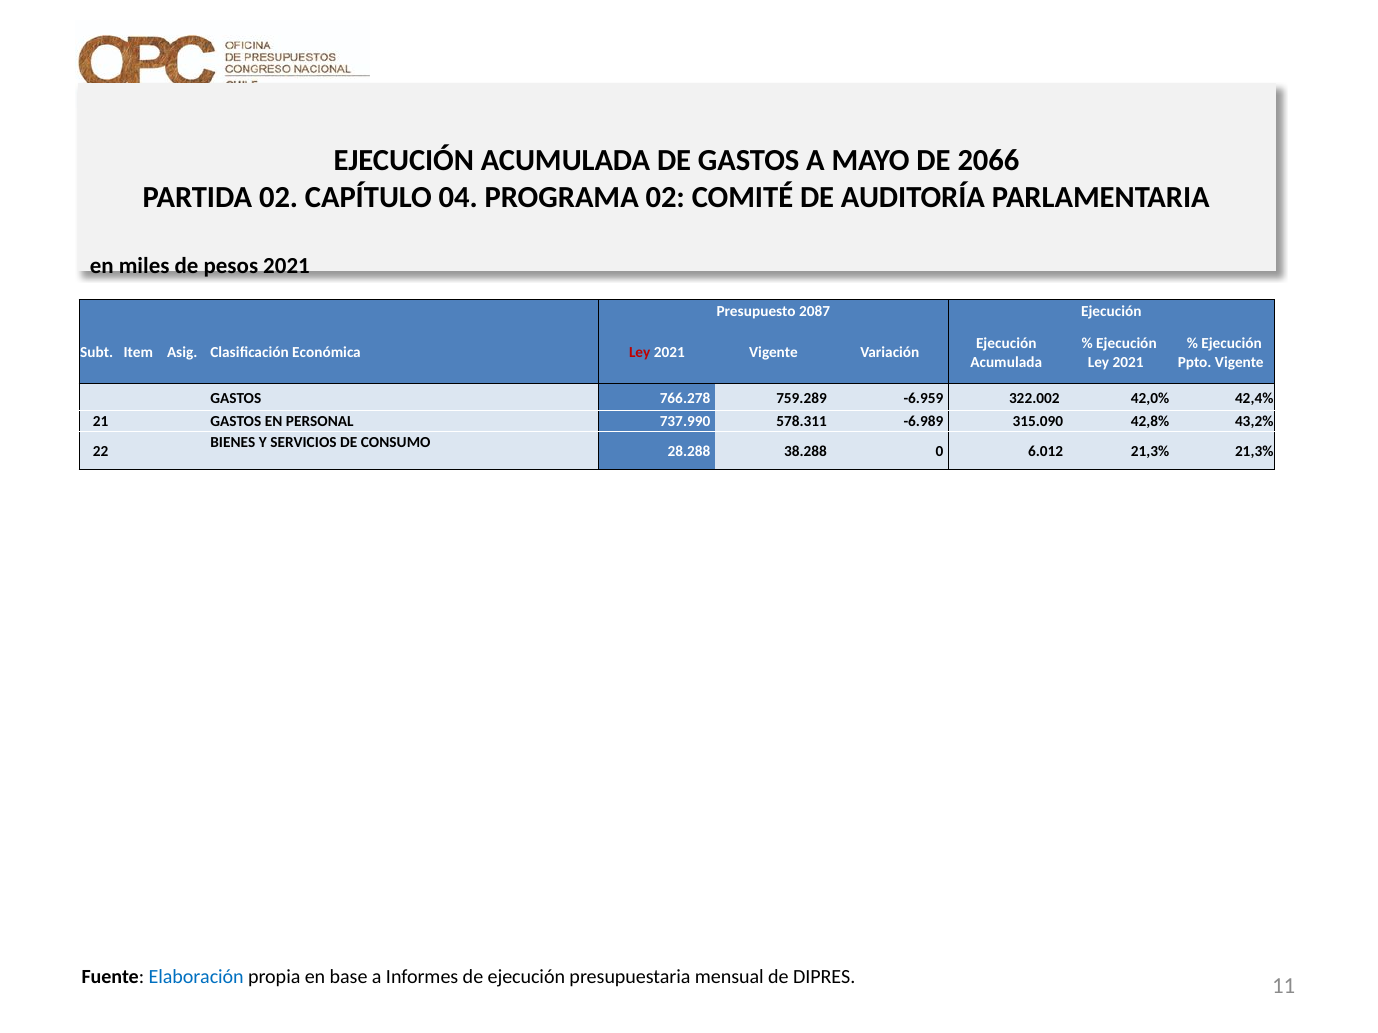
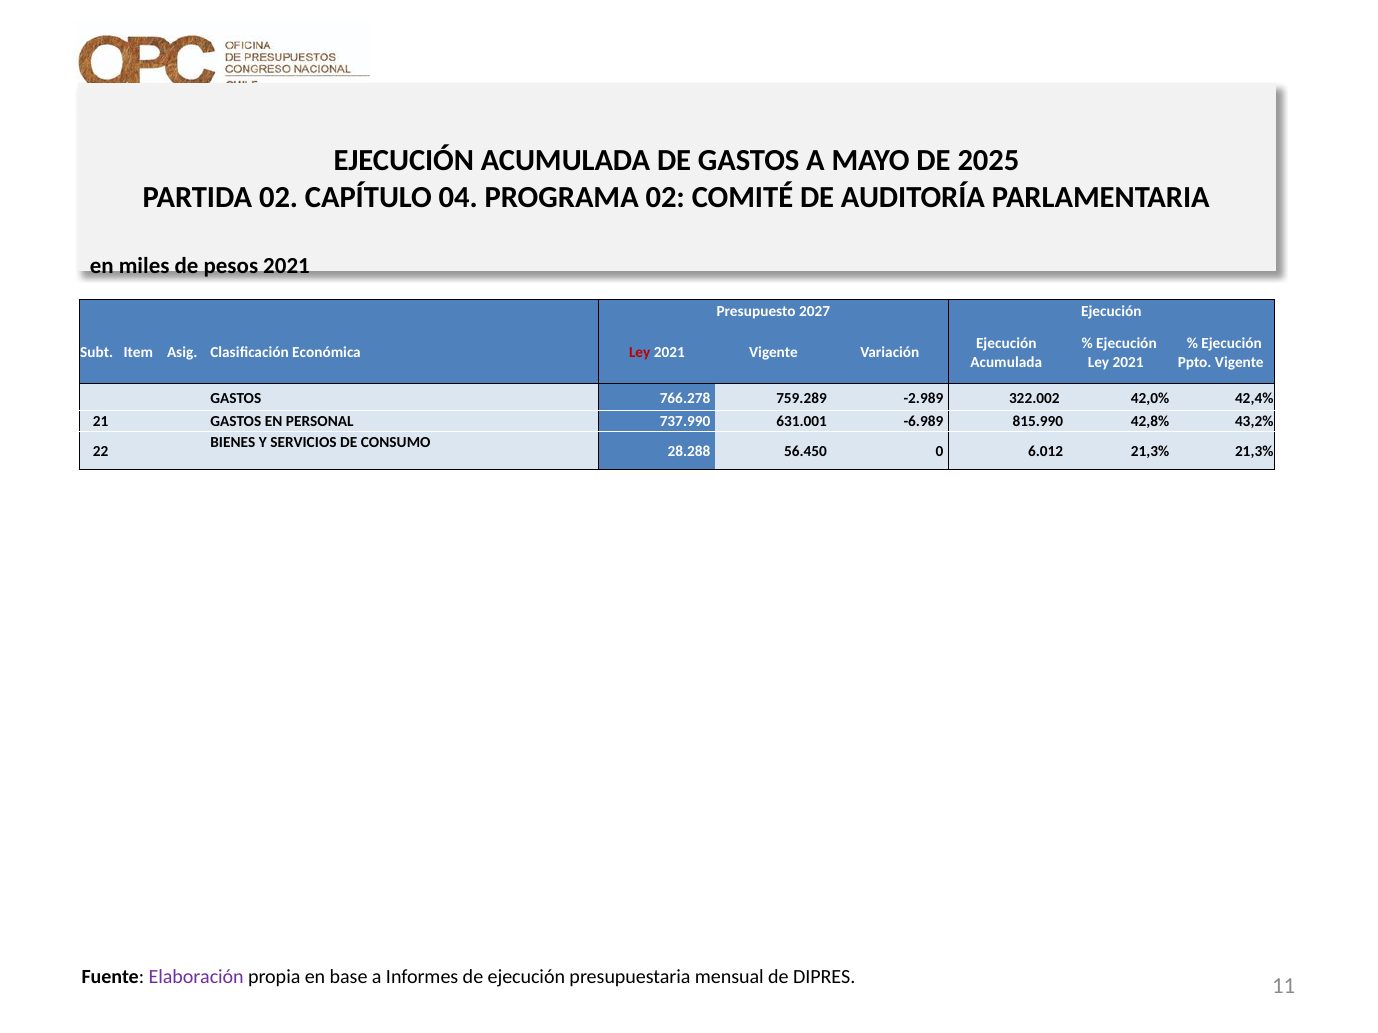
2066: 2066 -> 2025
2087: 2087 -> 2027
-6.959: -6.959 -> -2.989
578.311: 578.311 -> 631.001
315.090: 315.090 -> 815.990
38.288: 38.288 -> 56.450
Elaboración colour: blue -> purple
